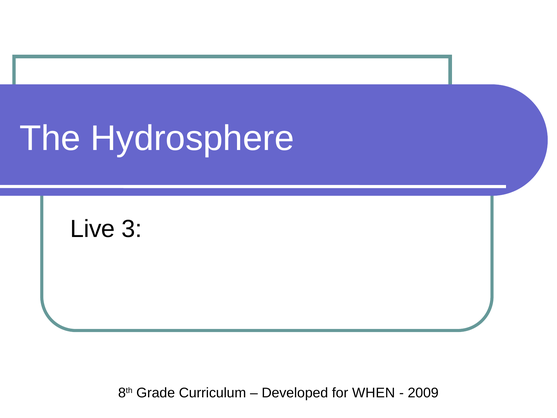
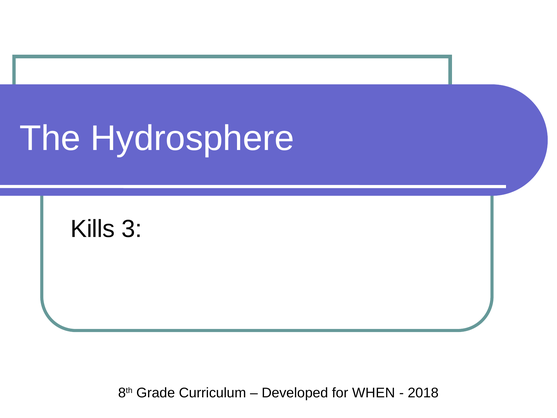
Live: Live -> Kills
2009: 2009 -> 2018
